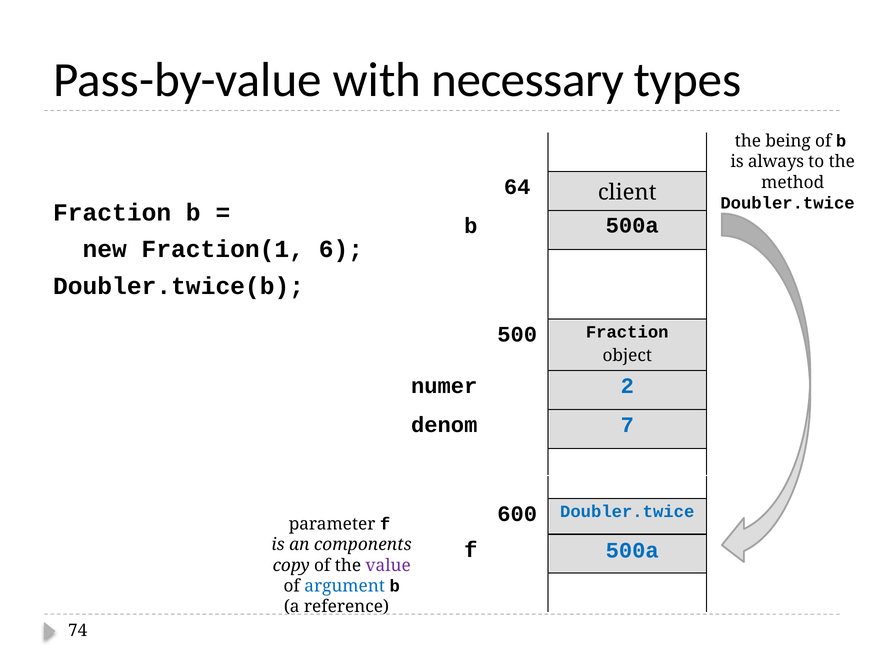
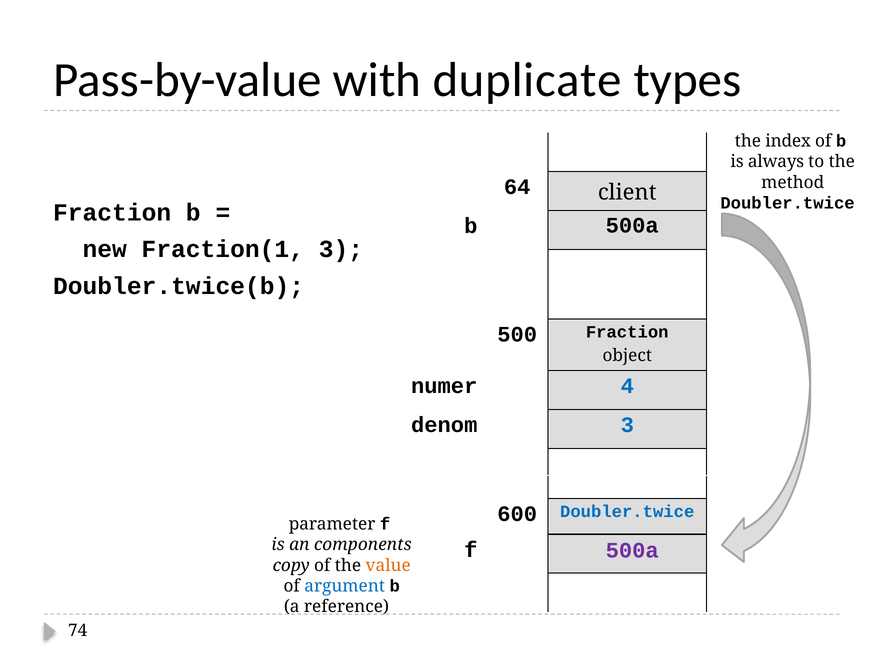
necessary: necessary -> duplicate
being: being -> index
Fraction(1 6: 6 -> 3
2: 2 -> 4
denom 7: 7 -> 3
500a at (632, 551) colour: blue -> purple
value colour: purple -> orange
